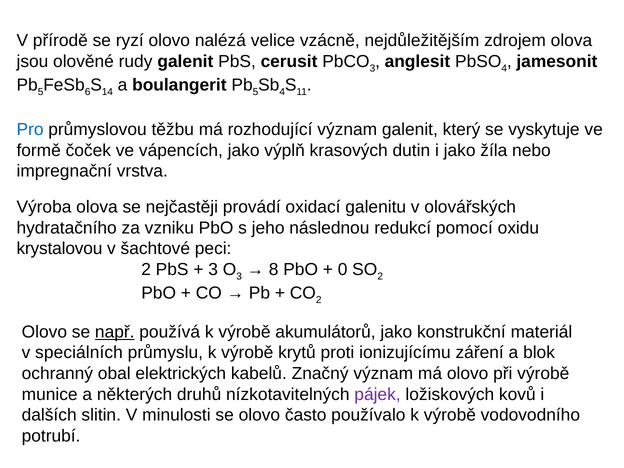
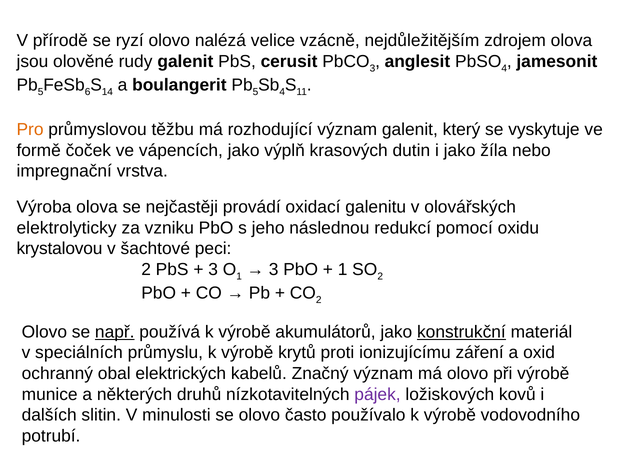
Pro colour: blue -> orange
hydratačního: hydratačního -> elektrolyticky
3 at (239, 276): 3 -> 1
8 at (274, 270): 8 -> 3
0 at (343, 270): 0 -> 1
konstrukční underline: none -> present
blok: blok -> oxid
